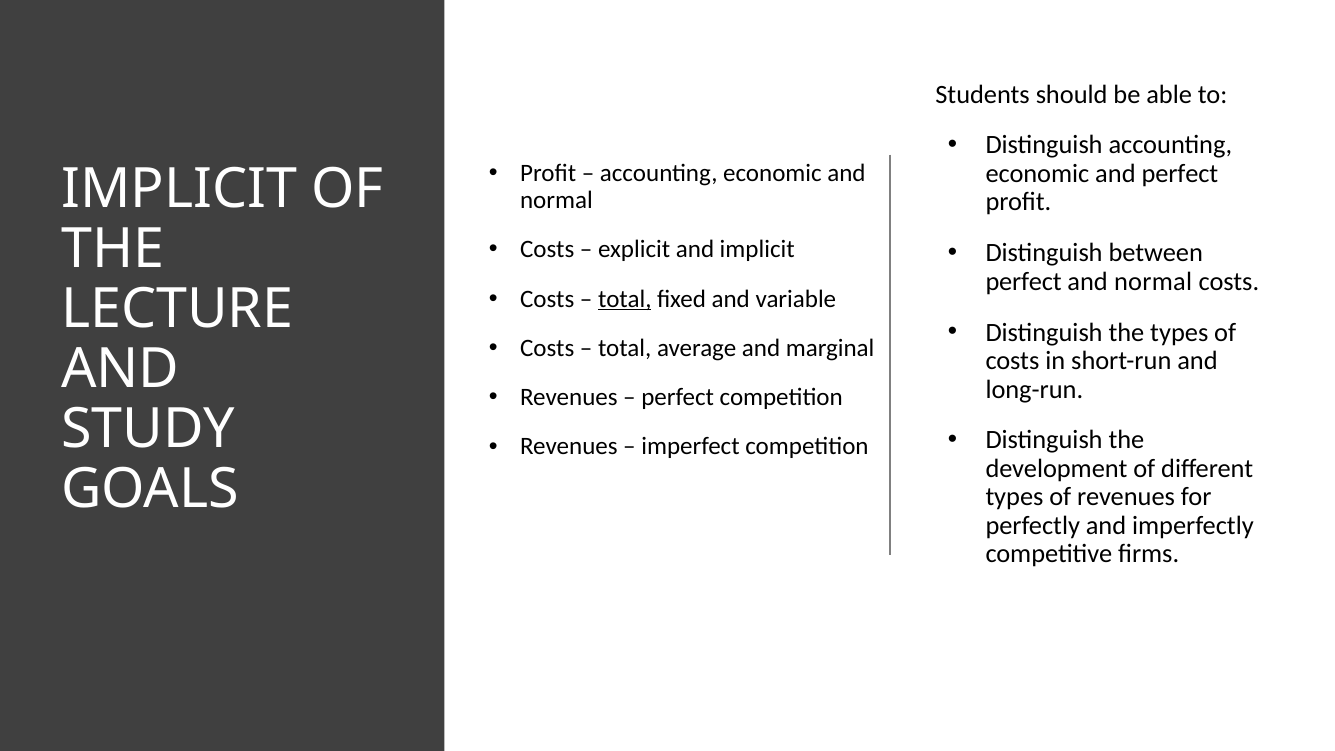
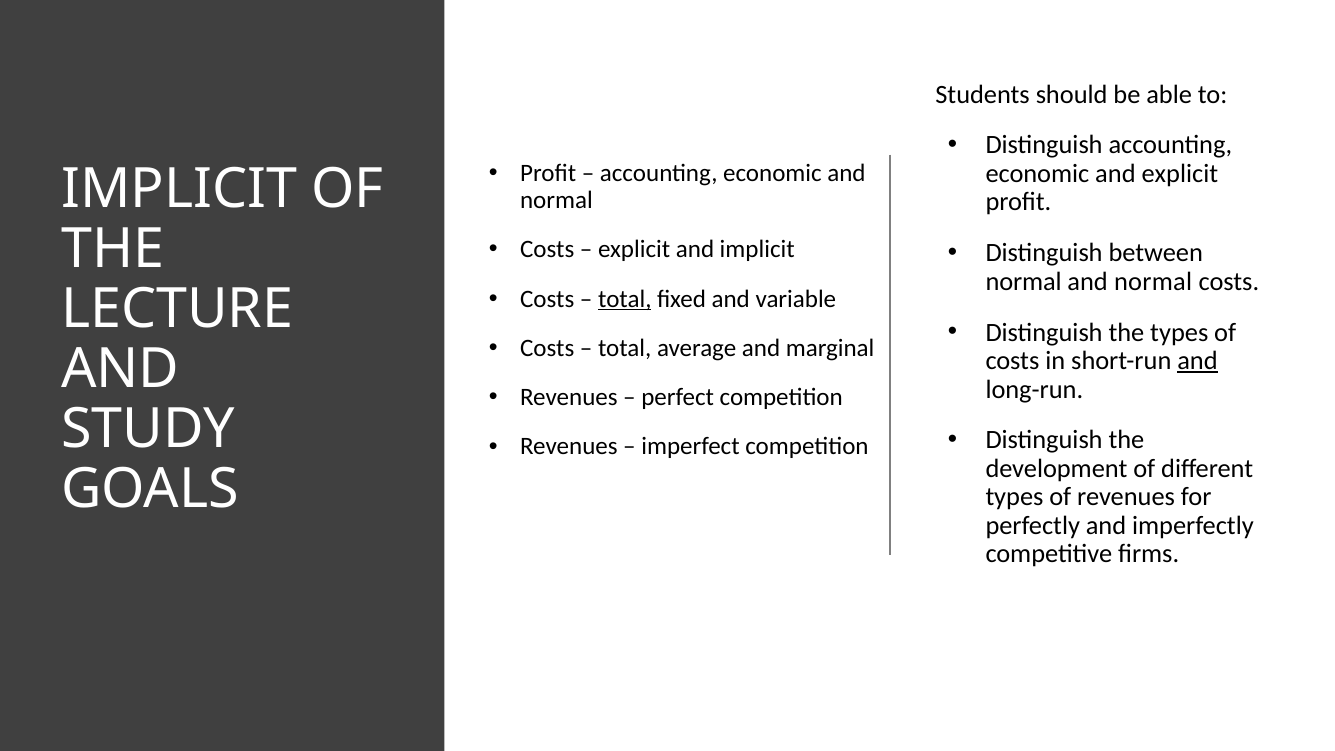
and perfect: perfect -> explicit
perfect at (1024, 282): perfect -> normal
and at (1197, 361) underline: none -> present
